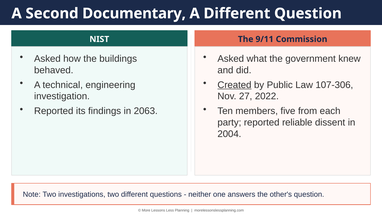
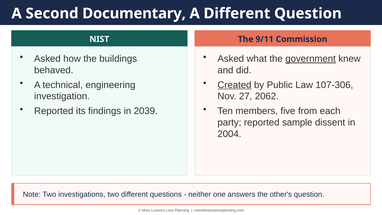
government underline: none -> present
2022: 2022 -> 2062
2063: 2063 -> 2039
reliable: reliable -> sample
